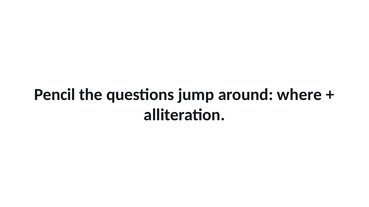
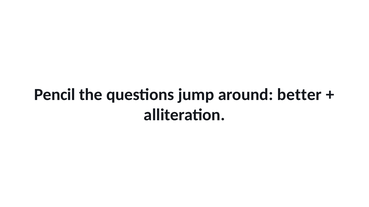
where: where -> better
